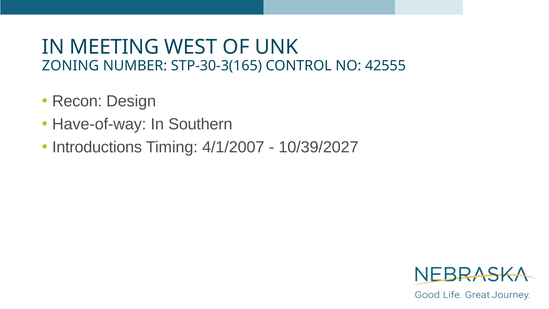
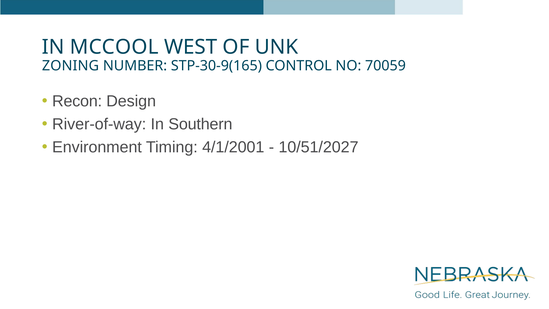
MEETING: MEETING -> MCCOOL
STP-30-3(165: STP-30-3(165 -> STP-30-9(165
42555: 42555 -> 70059
Have-of-way: Have-of-way -> River-of-way
Introductions: Introductions -> Environment
4/1/2007: 4/1/2007 -> 4/1/2001
10/39/2027: 10/39/2027 -> 10/51/2027
